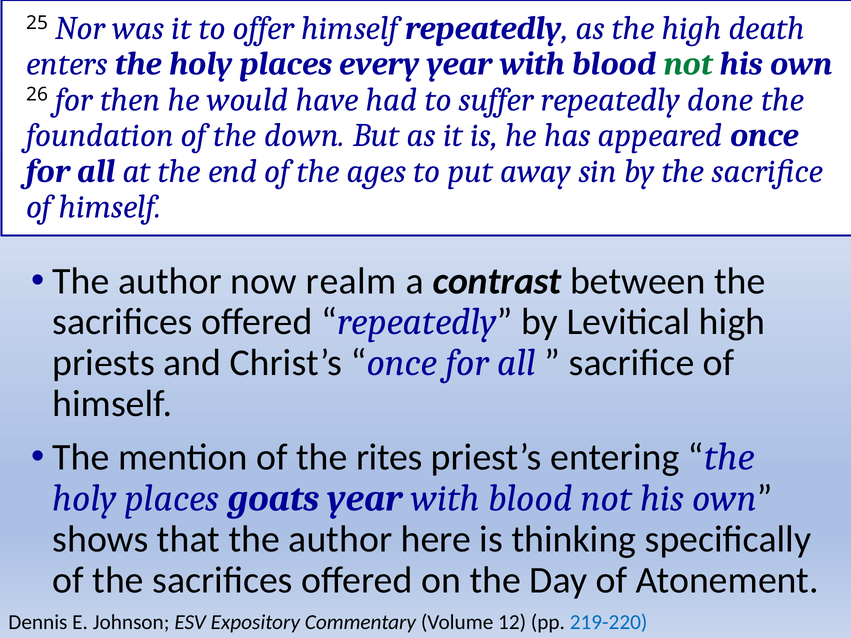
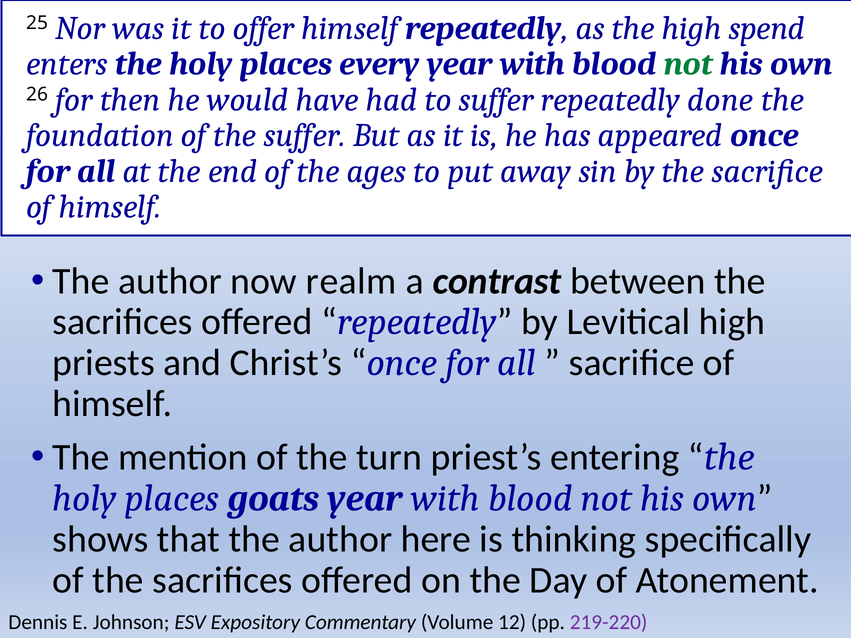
death: death -> spend
the down: down -> suffer
rites: rites -> turn
219-220 colour: blue -> purple
